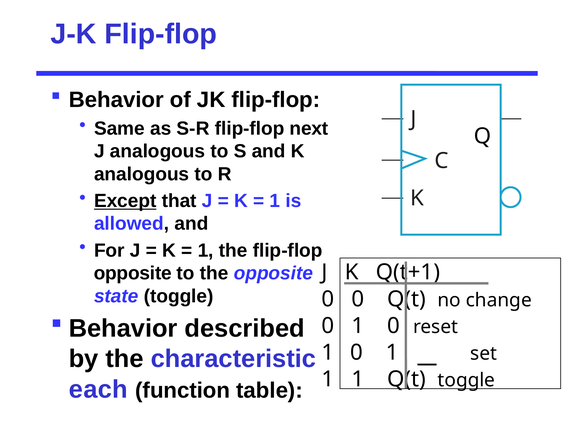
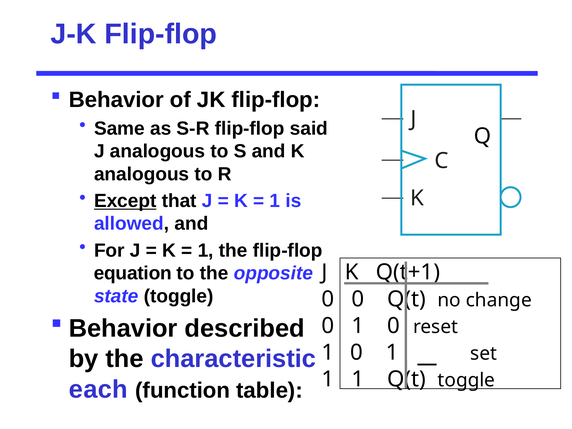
next: next -> said
opposite at (133, 273): opposite -> equation
